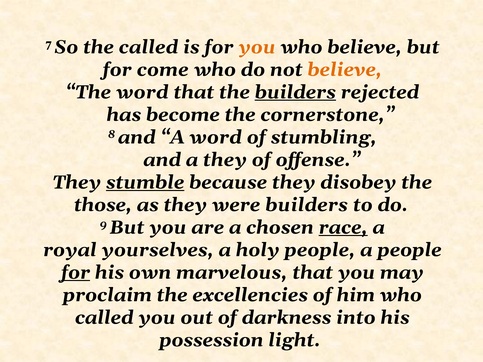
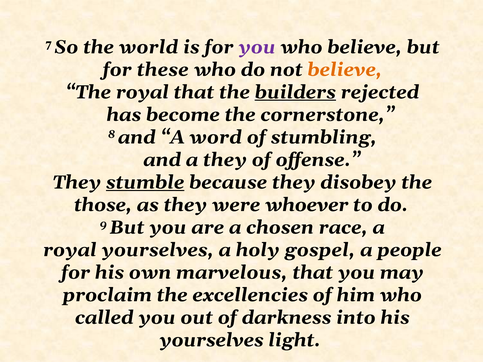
the called: called -> world
you at (257, 47) colour: orange -> purple
come: come -> these
The word: word -> royal
were builders: builders -> whoever
race underline: present -> none
holy people: people -> gospel
for at (76, 273) underline: present -> none
possession at (211, 340): possession -> yourselves
